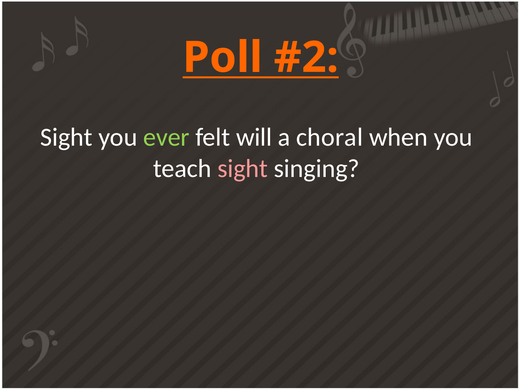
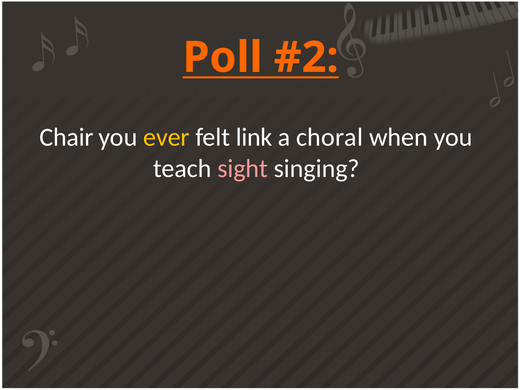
Sight at (66, 137): Sight -> Chair
ever colour: light green -> yellow
will: will -> link
